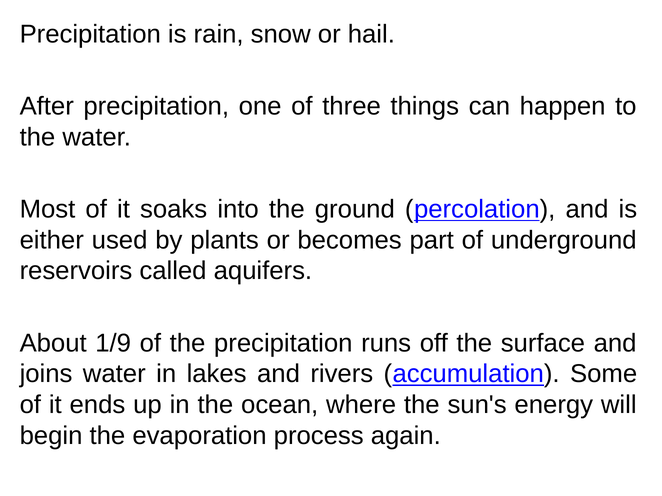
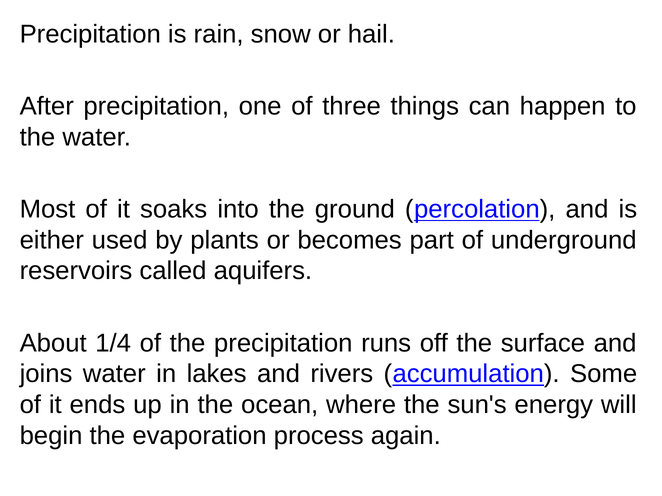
1/9: 1/9 -> 1/4
